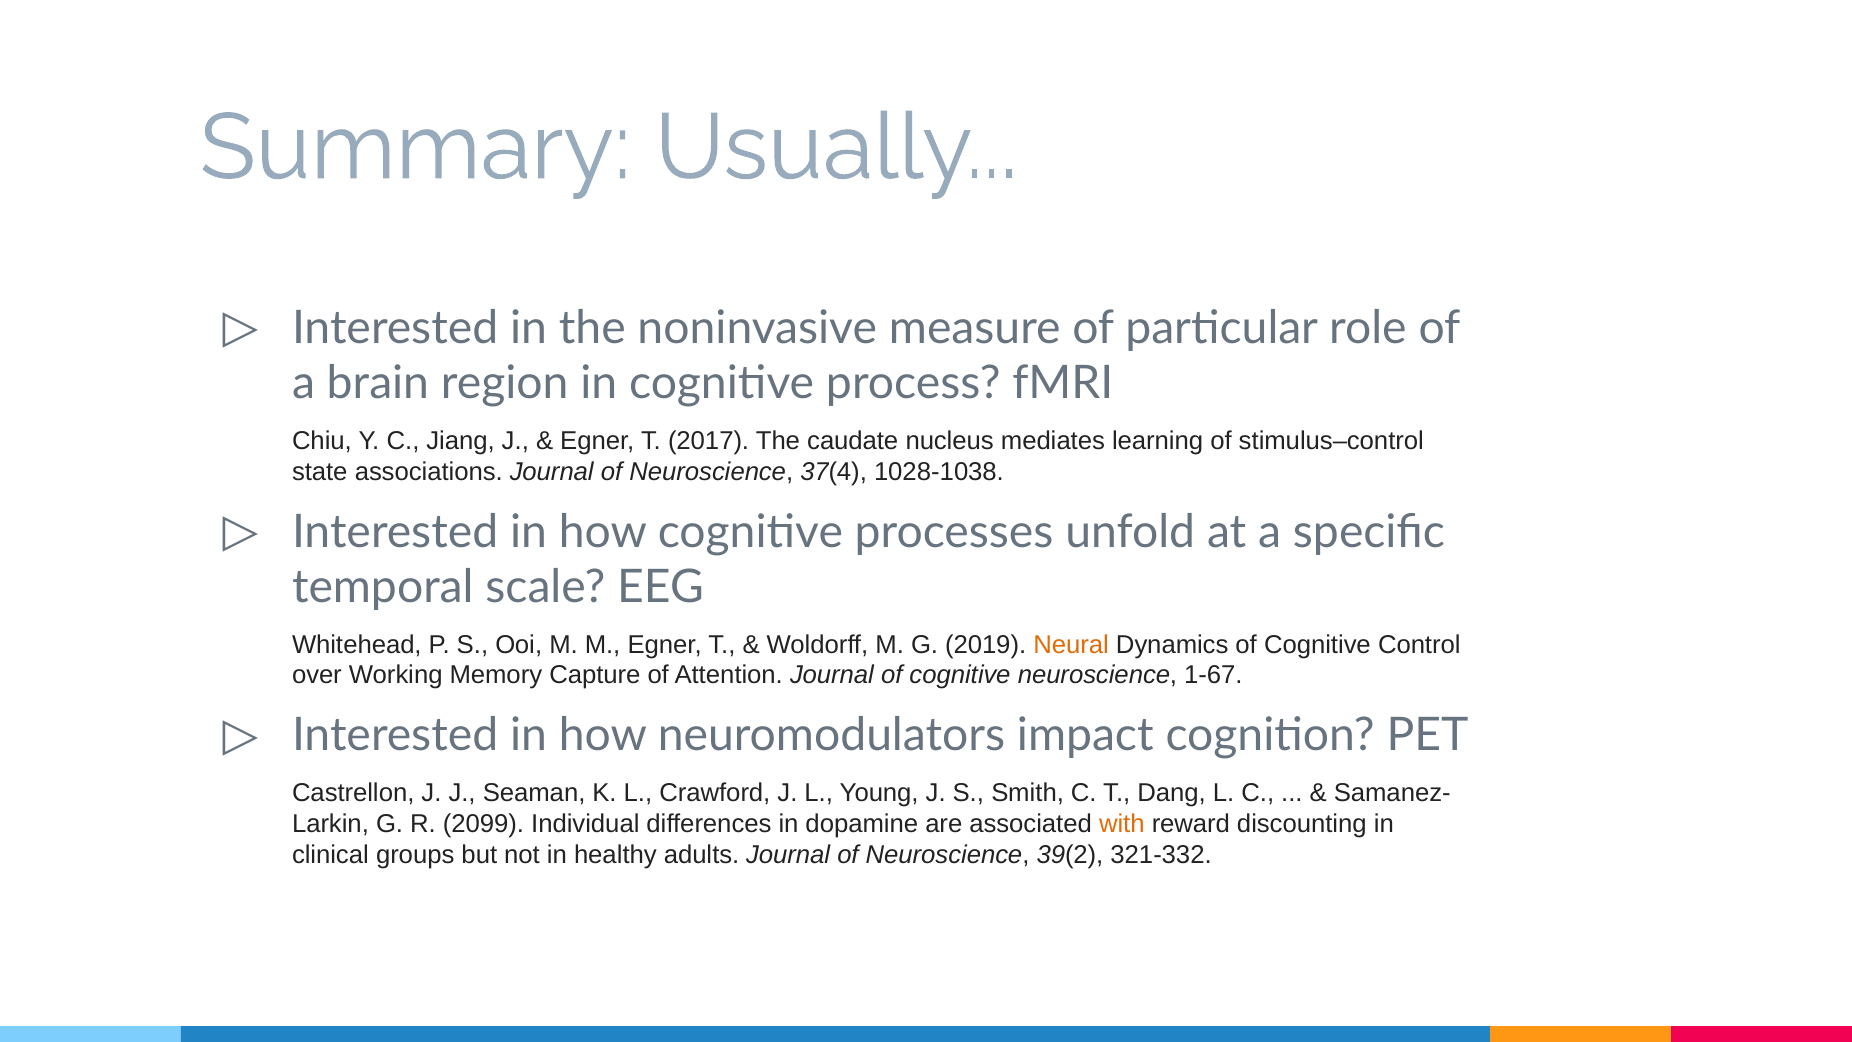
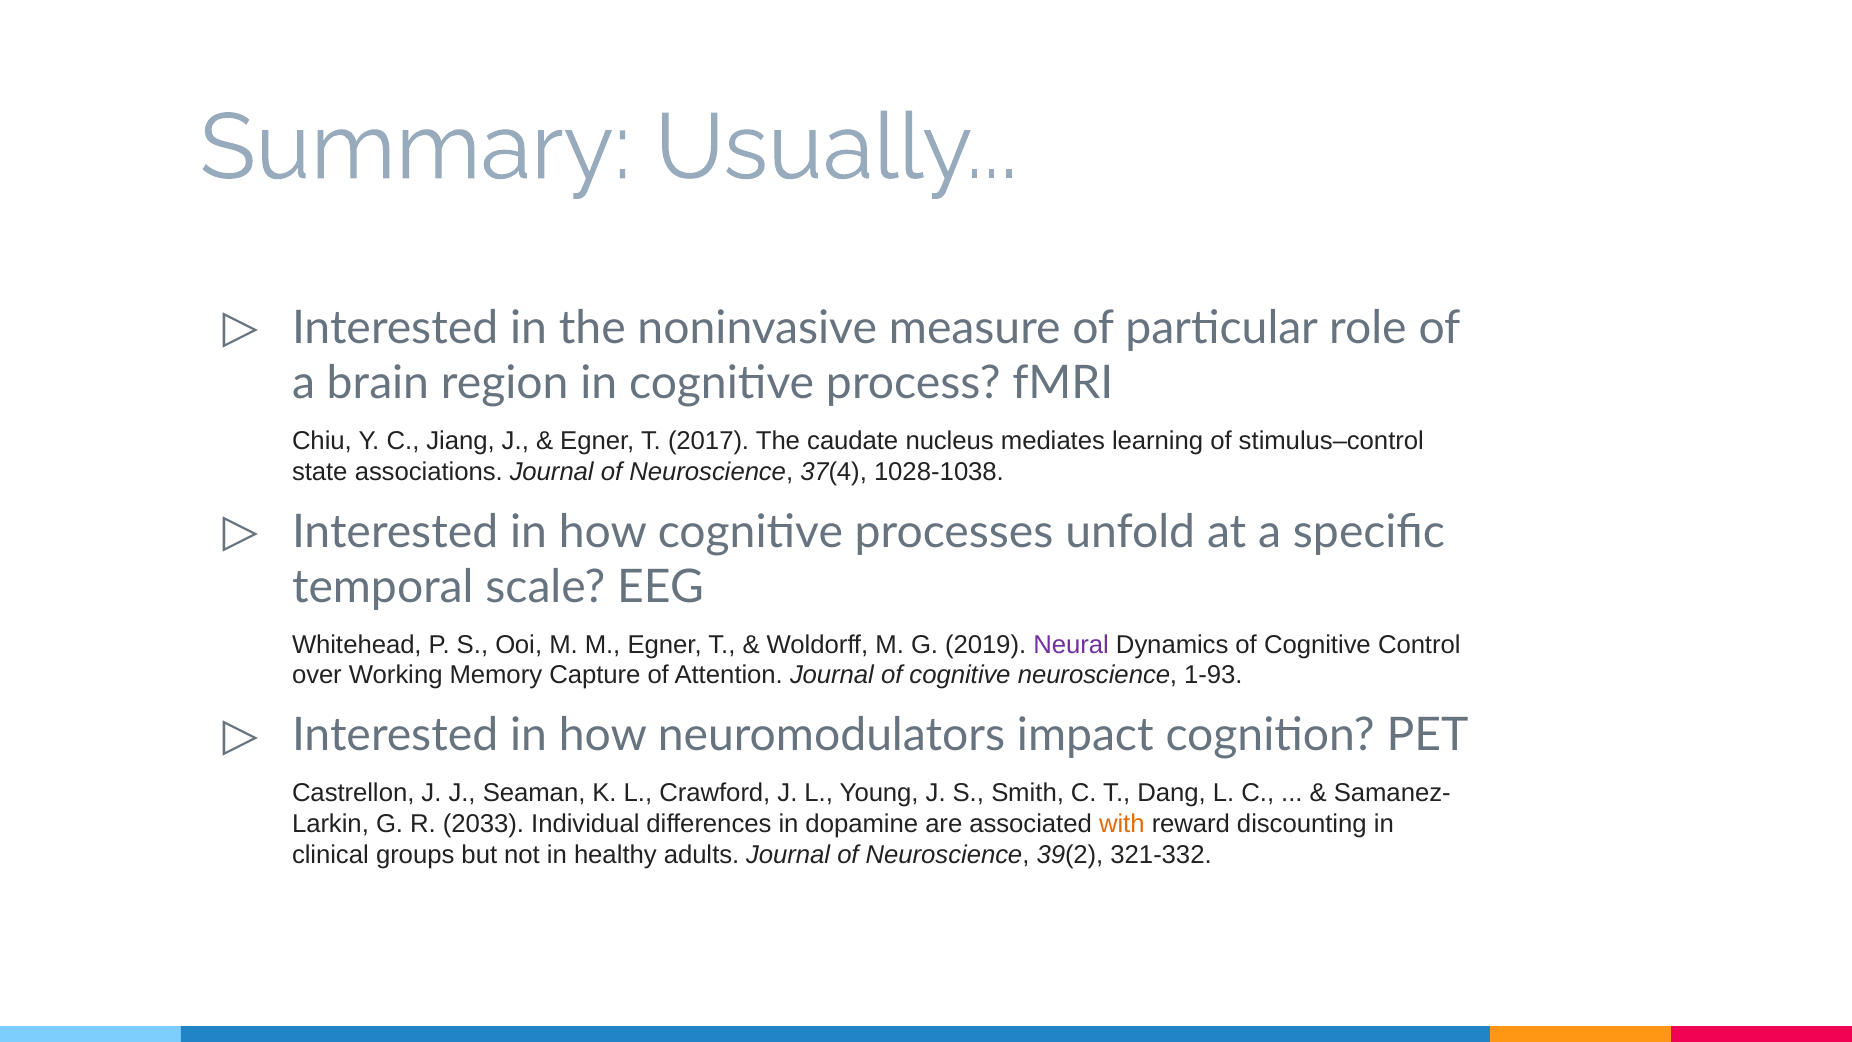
Neural colour: orange -> purple
1-67: 1-67 -> 1-93
2099: 2099 -> 2033
